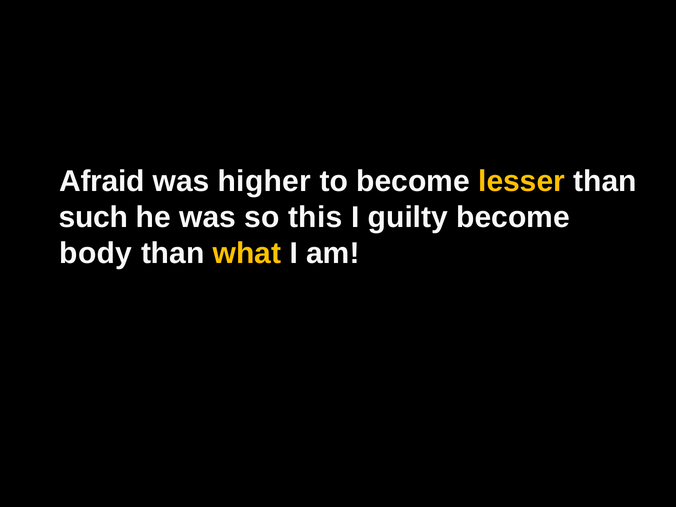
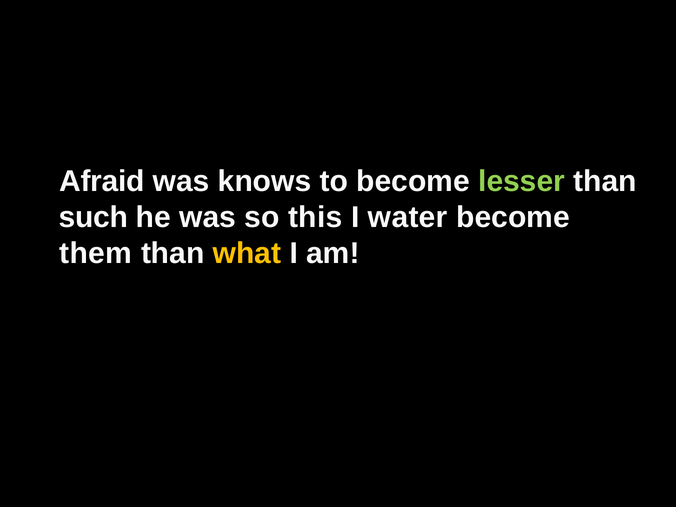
higher: higher -> knows
lesser colour: yellow -> light green
guilty: guilty -> water
body: body -> them
